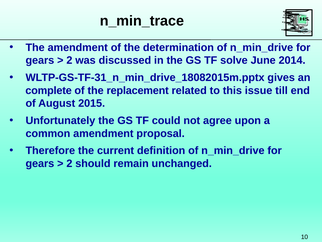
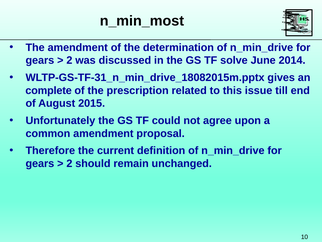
n_min_trace: n_min_trace -> n_min_most
replacement: replacement -> prescription
